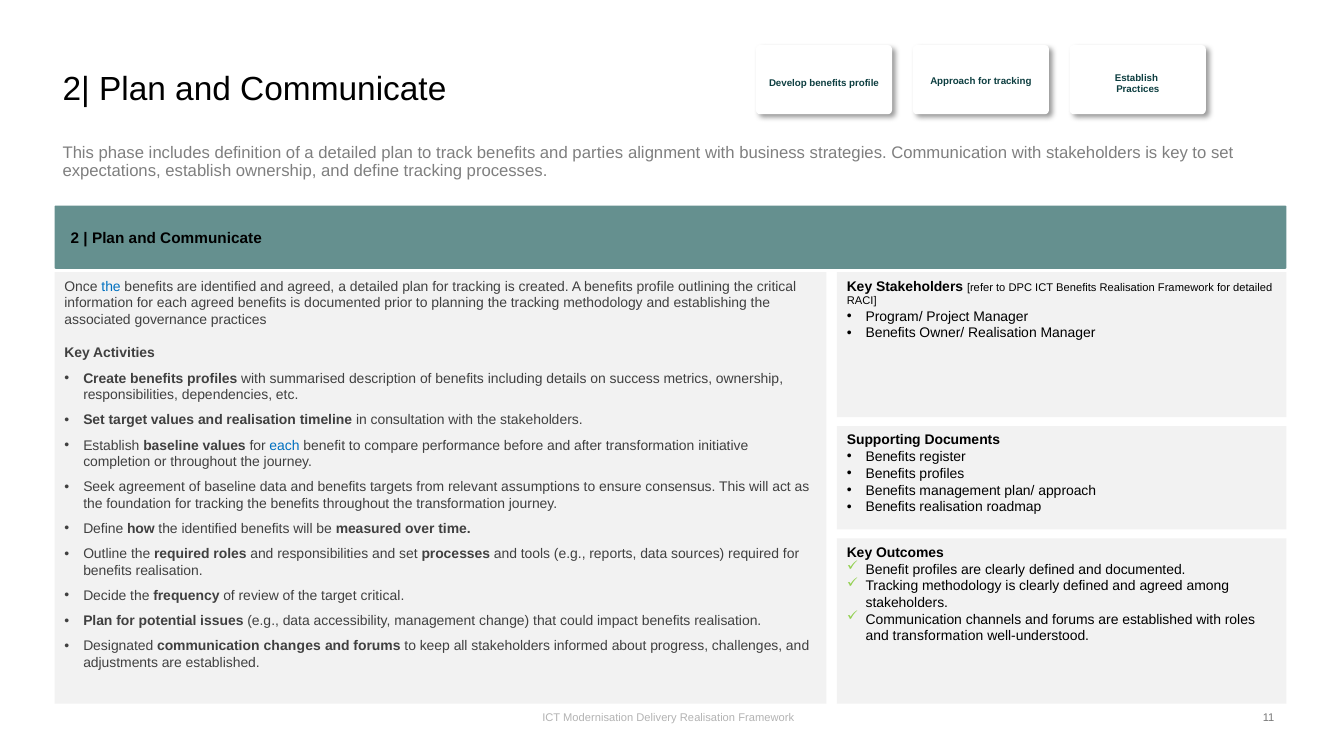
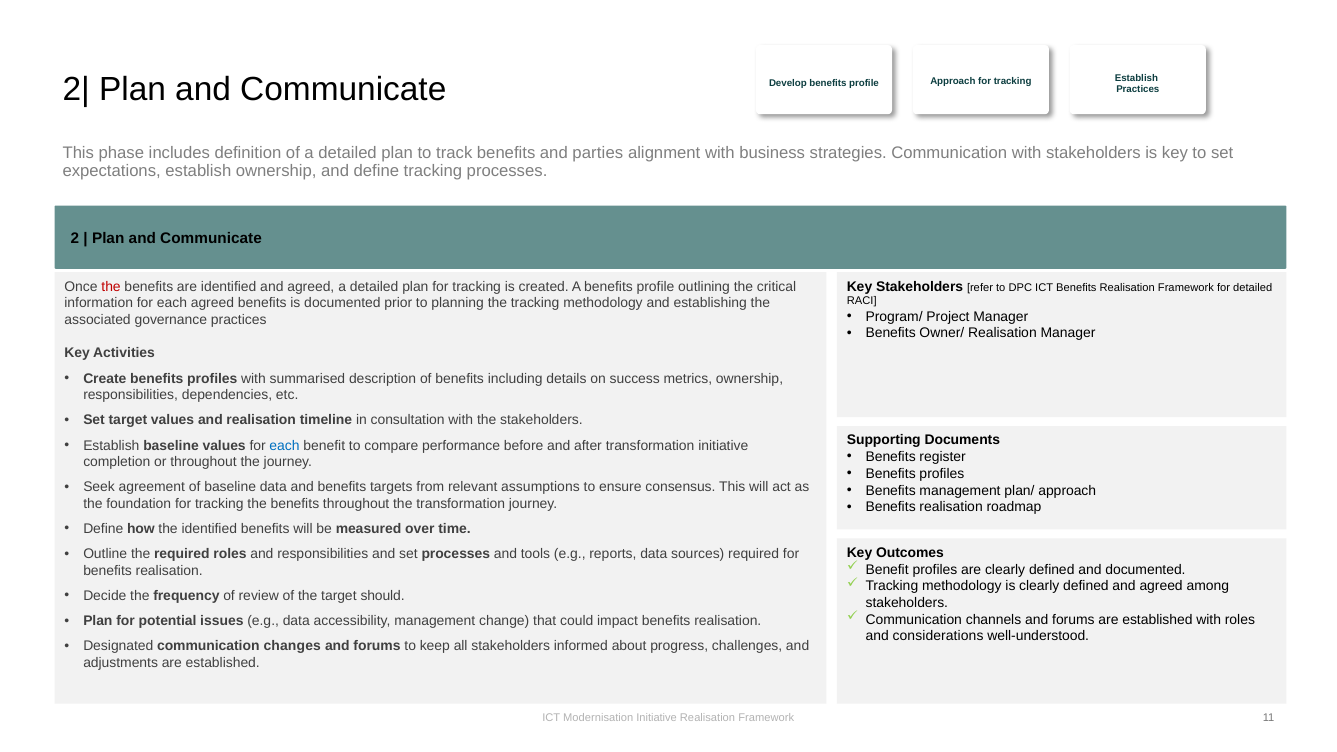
the at (111, 286) colour: blue -> red
target critical: critical -> should
and transformation: transformation -> considerations
Modernisation Delivery: Delivery -> Initiative
